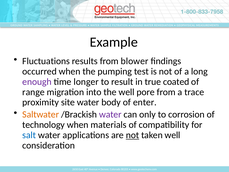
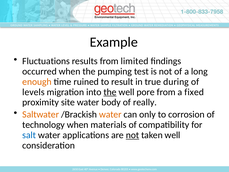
blower: blower -> limited
enough colour: purple -> orange
longer: longer -> ruined
coated: coated -> during
range: range -> levels
the at (110, 92) underline: none -> present
trace: trace -> fixed
enter: enter -> really
water at (110, 114) colour: purple -> orange
